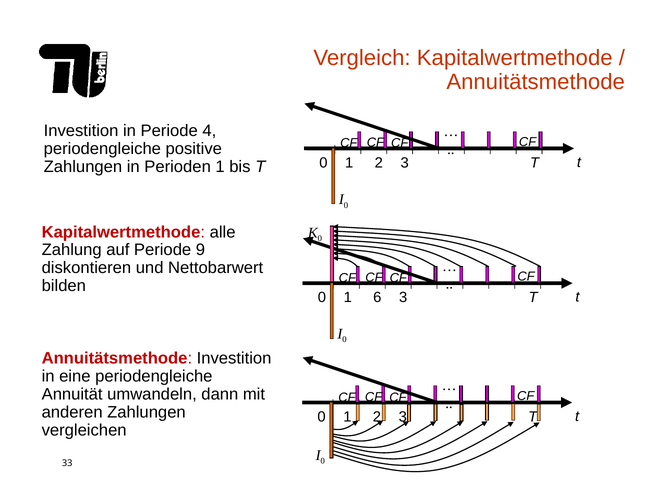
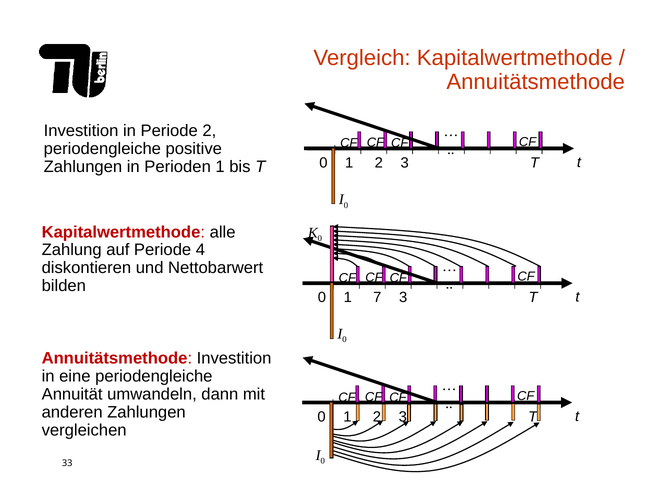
Periode 4: 4 -> 2
9: 9 -> 4
6: 6 -> 7
